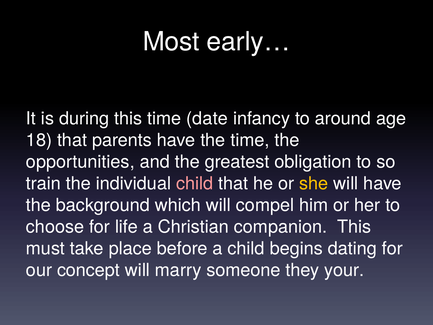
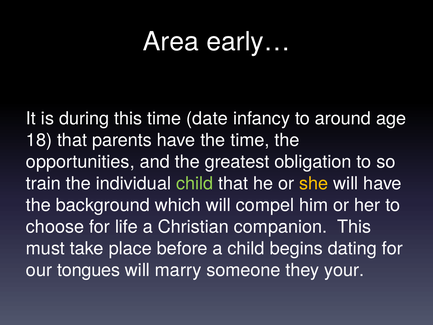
Most: Most -> Area
child at (195, 183) colour: pink -> light green
concept: concept -> tongues
